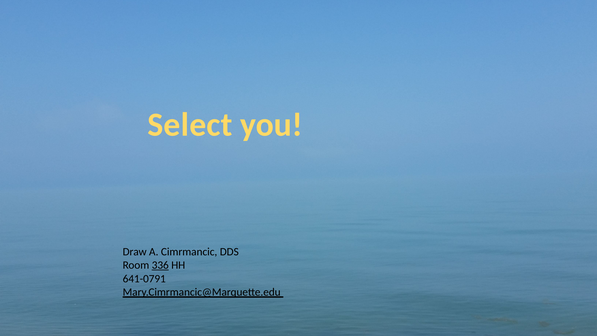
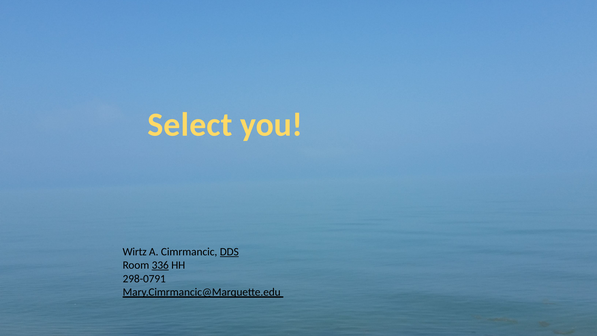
Draw: Draw -> Wirtz
DDS underline: none -> present
641-0791: 641-0791 -> 298-0791
